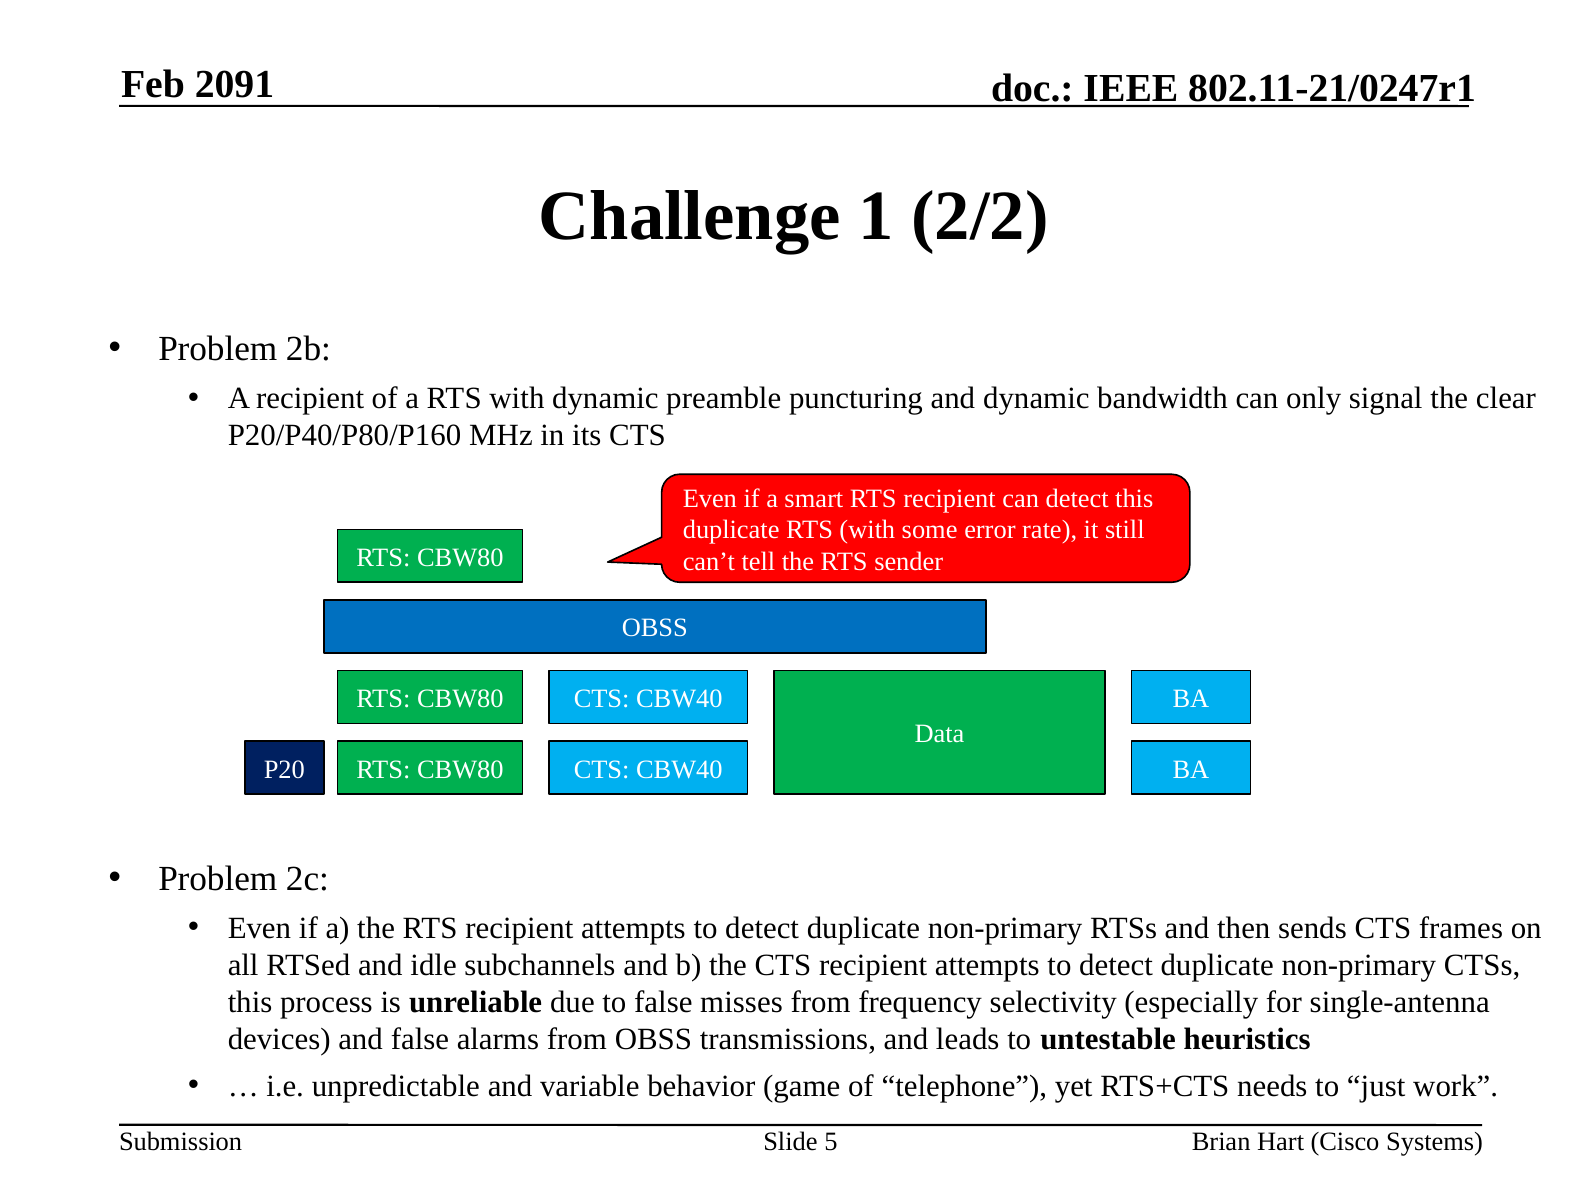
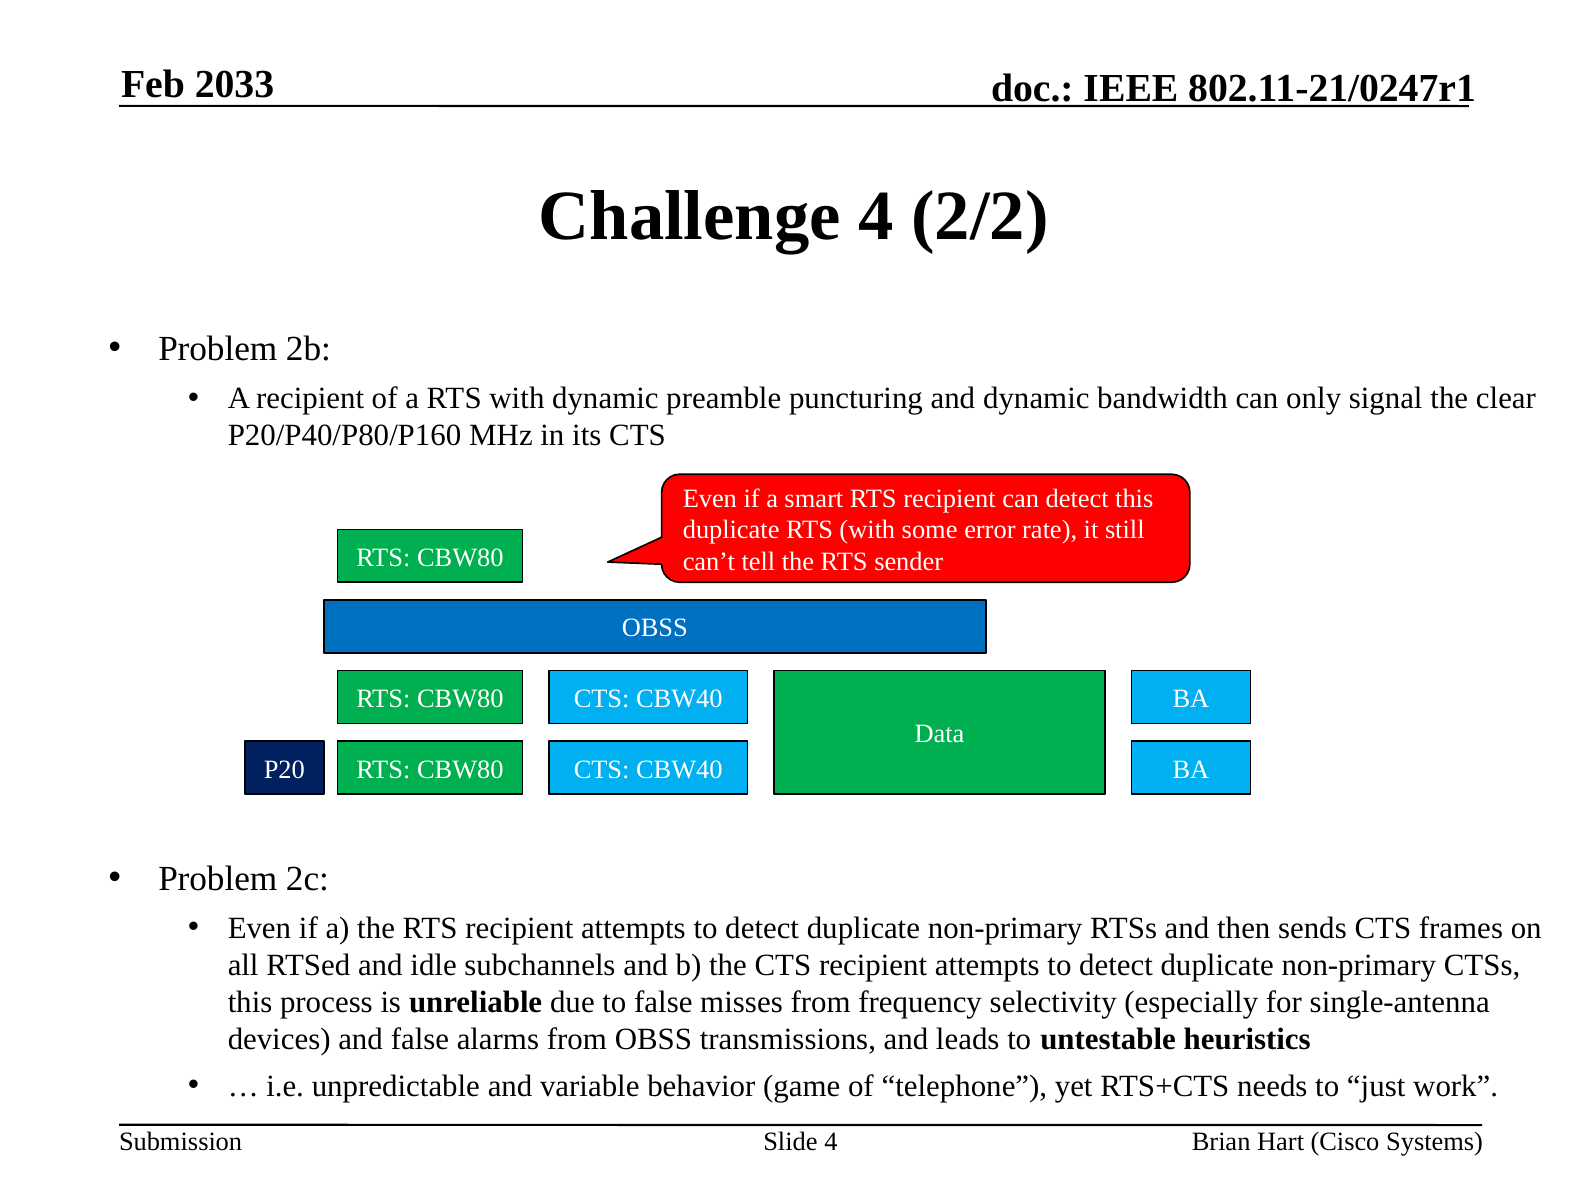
2091: 2091 -> 2033
Challenge 1: 1 -> 4
Slide 5: 5 -> 4
